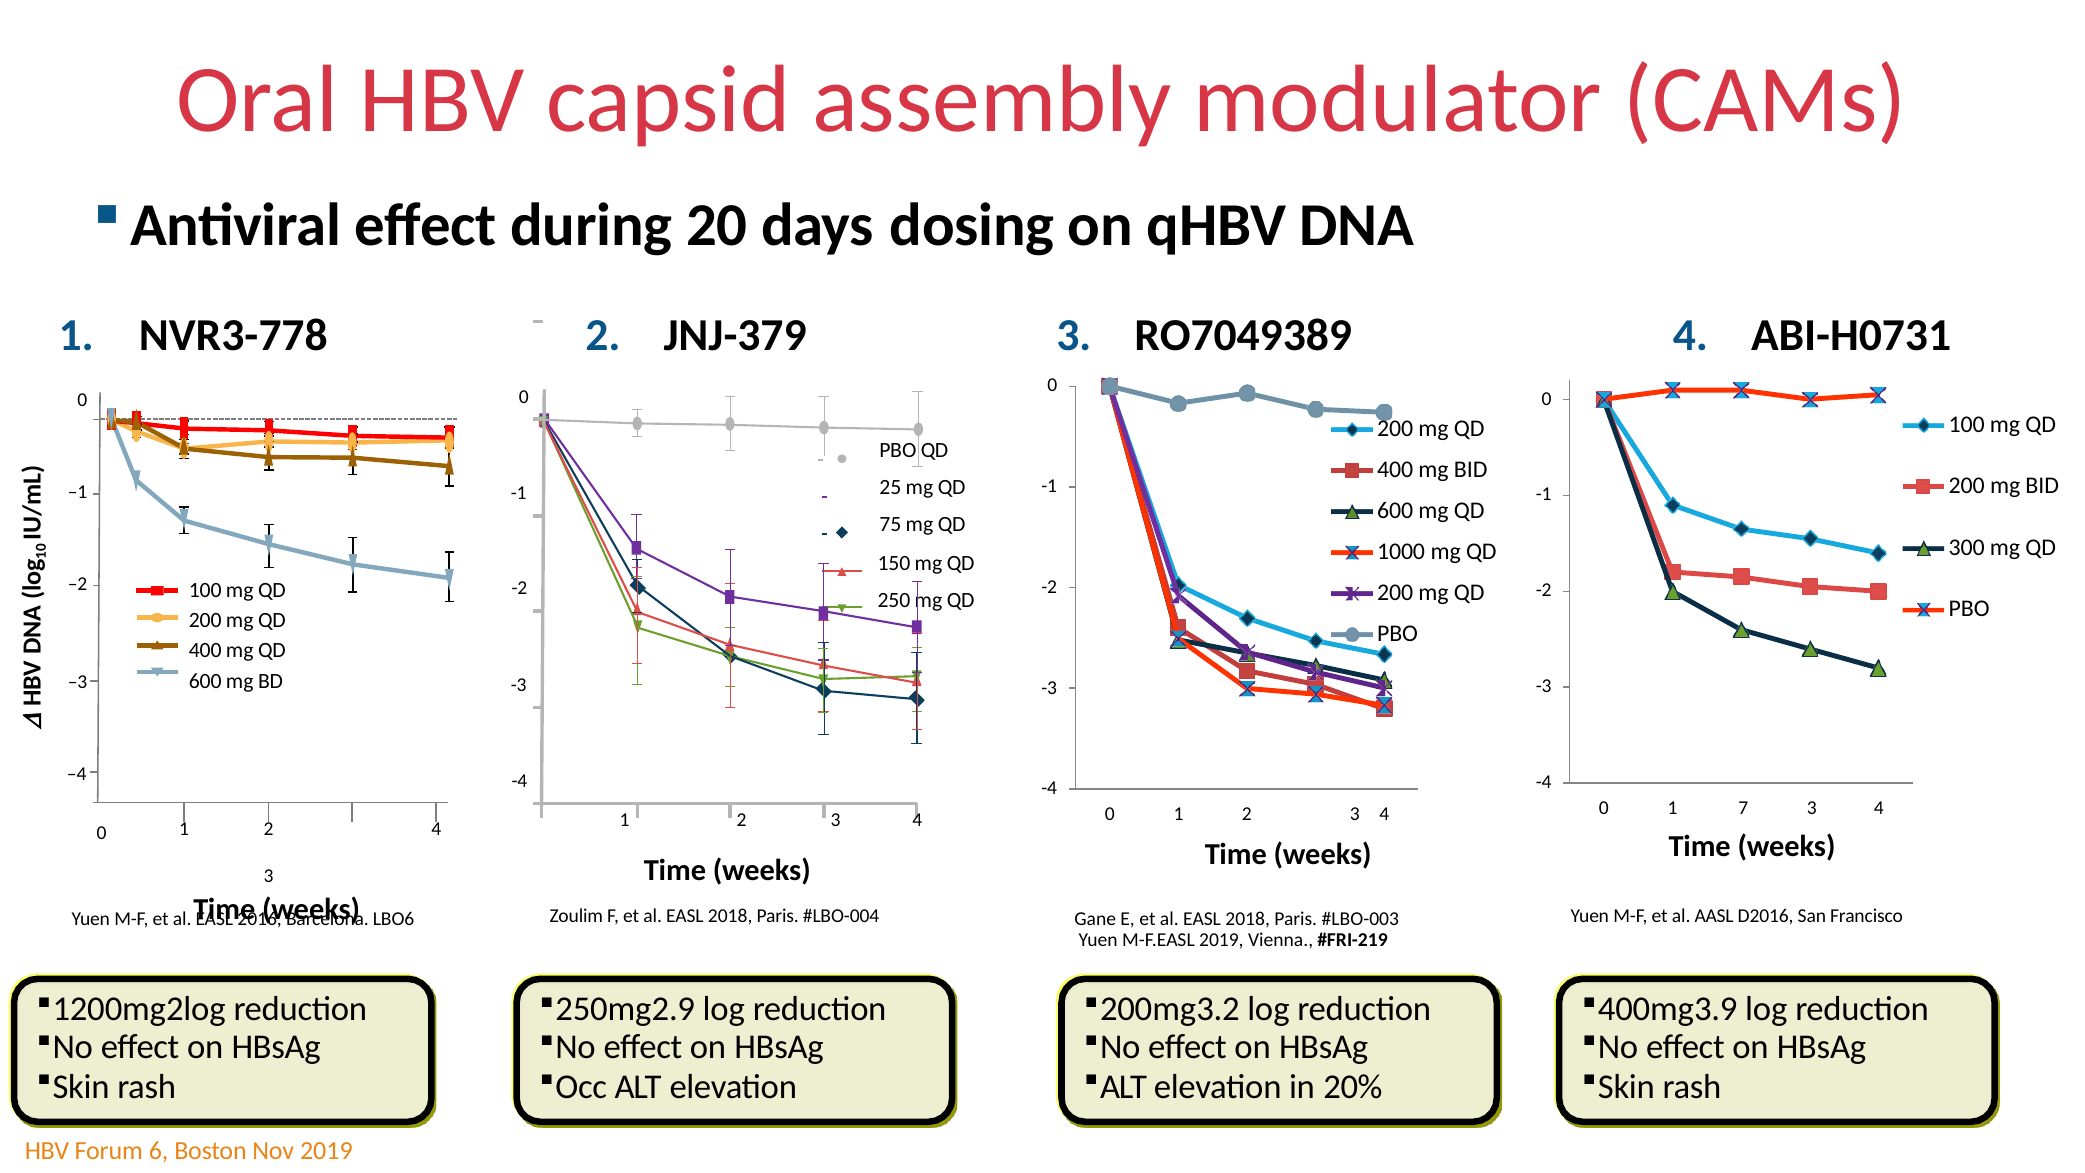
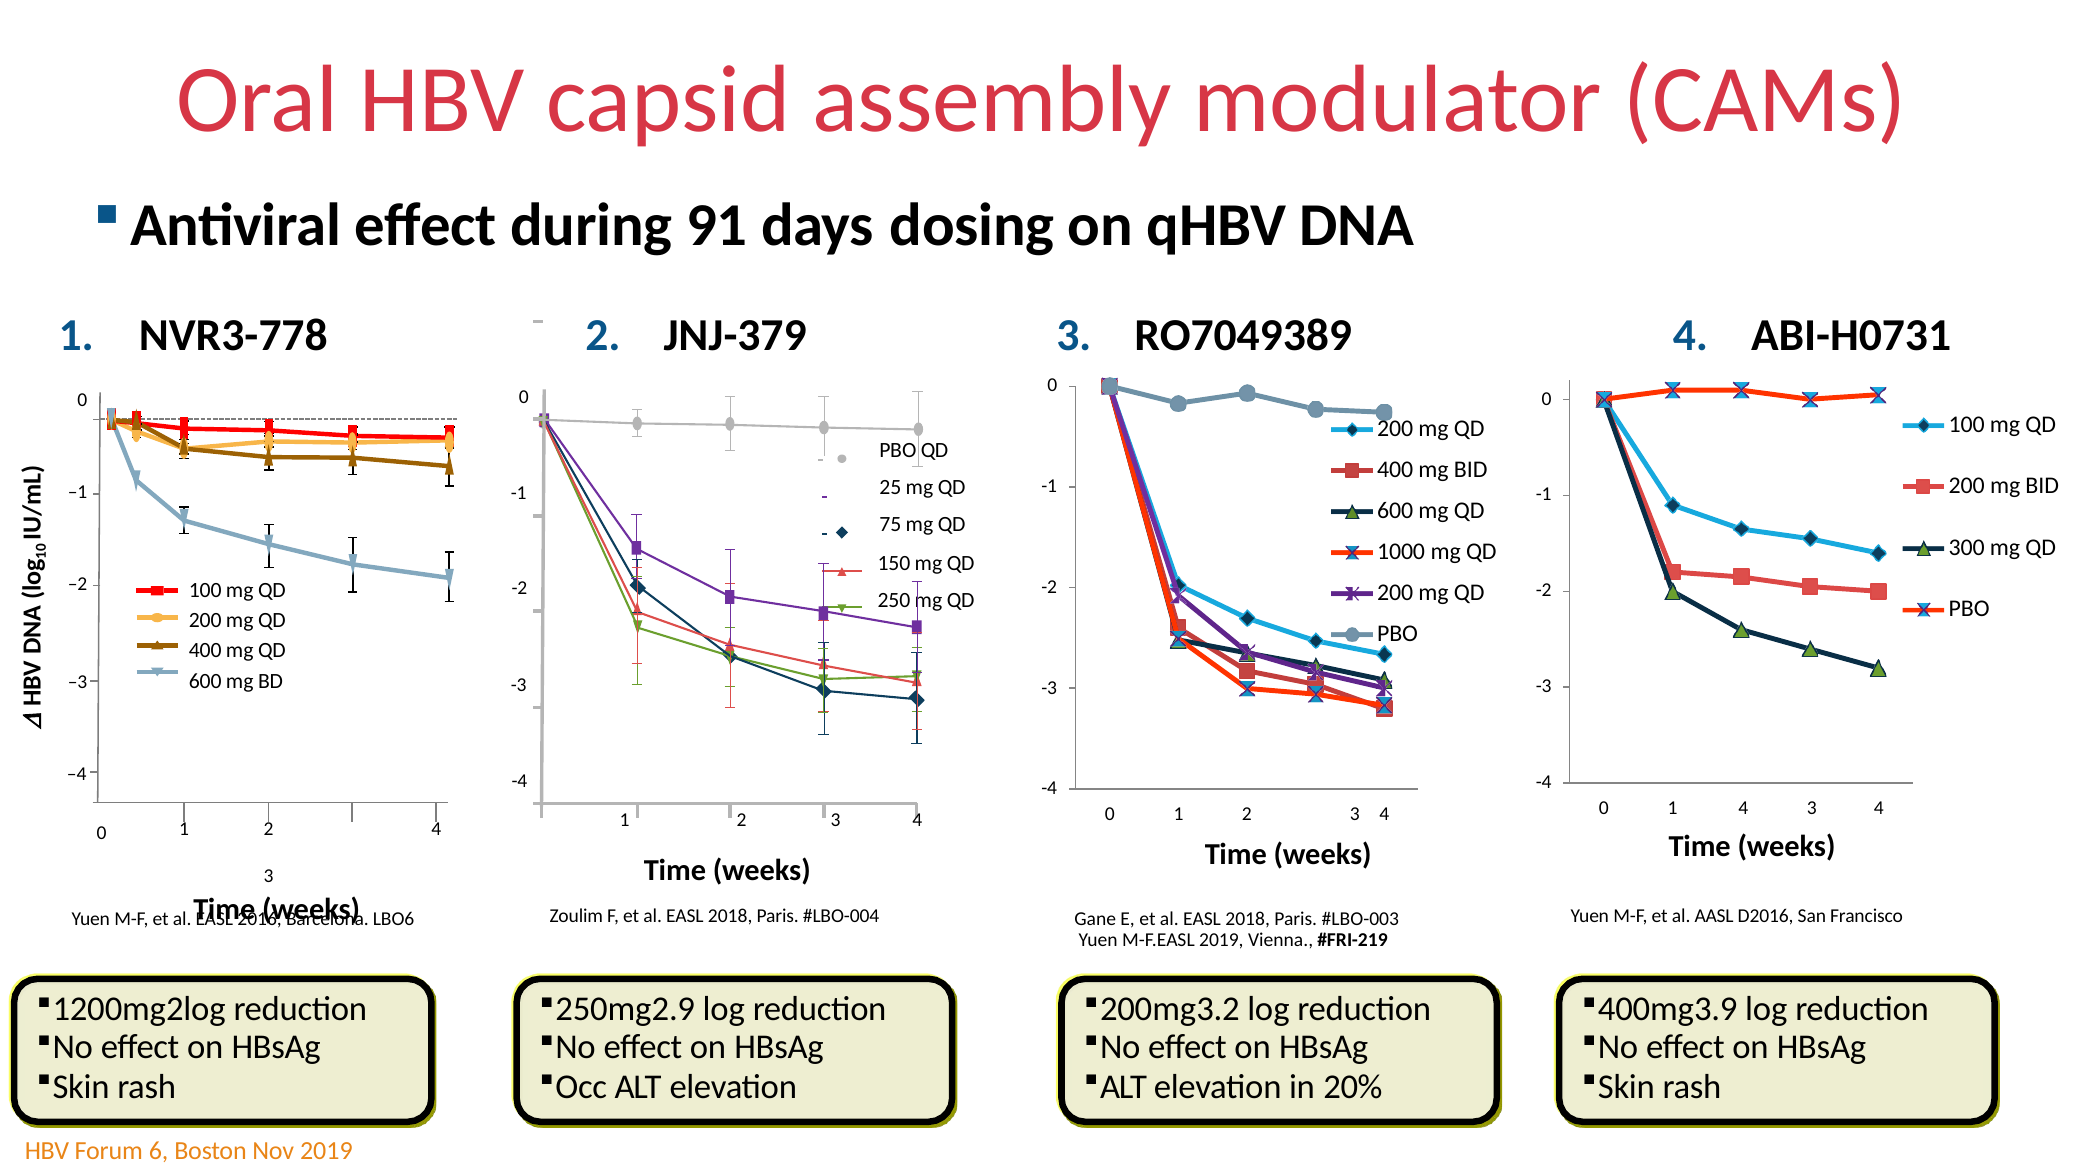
20: 20 -> 91
7 at (1743, 807): 7 -> 4
